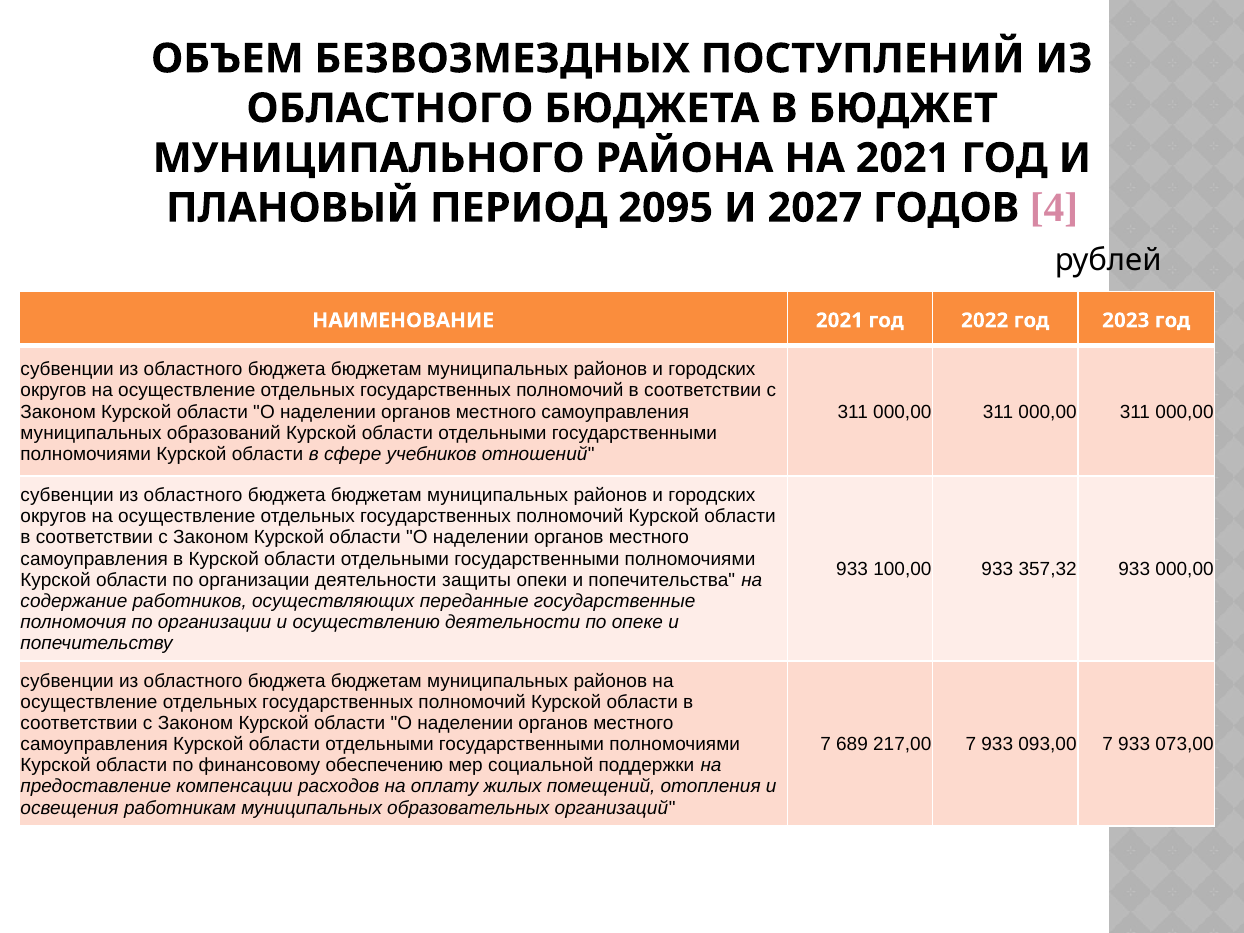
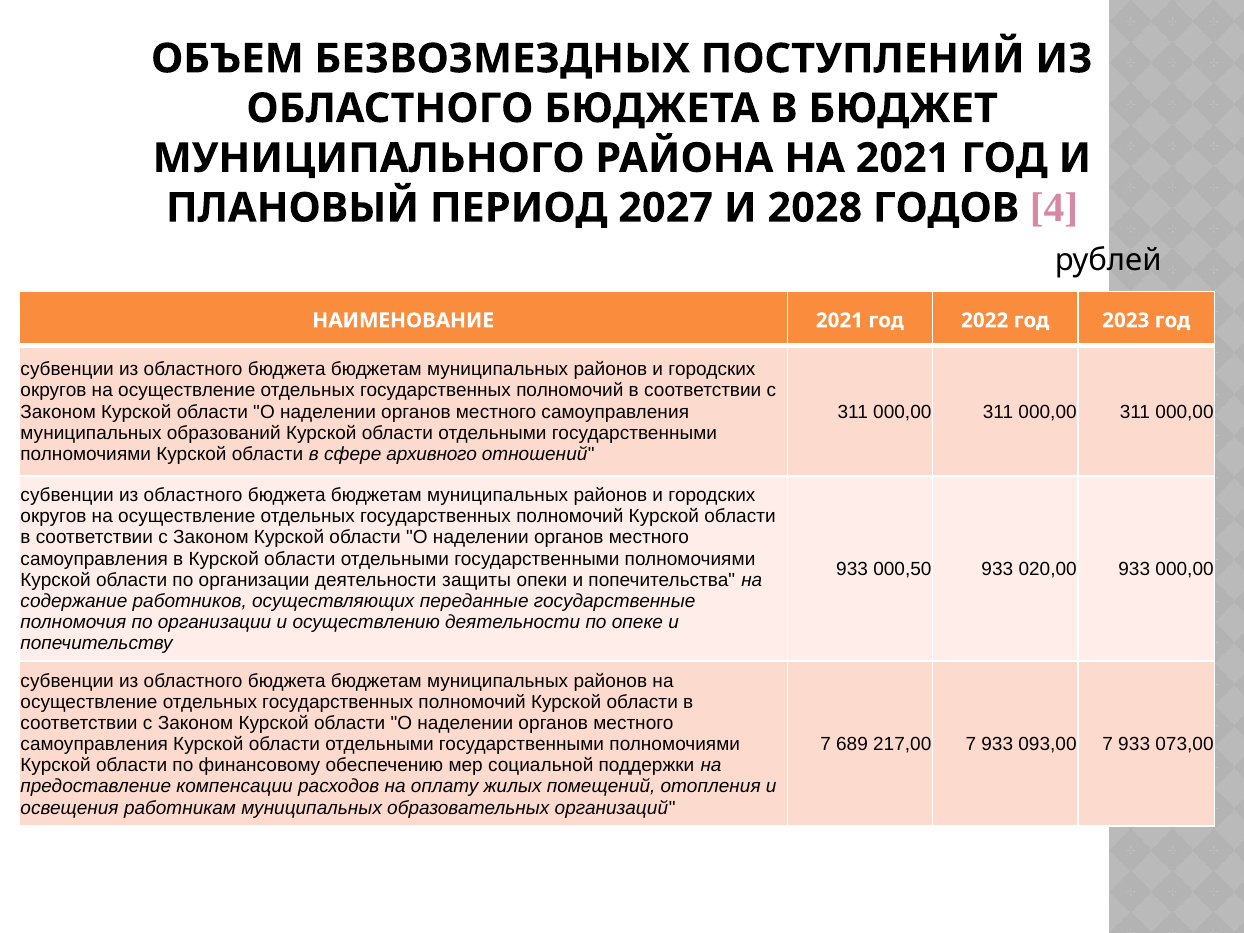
2095: 2095 -> 2027
2027: 2027 -> 2028
учебников: учебников -> архивного
100,00: 100,00 -> 000,50
357,32: 357,32 -> 020,00
